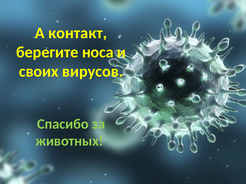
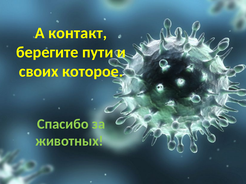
носа: носа -> пути
вирусов: вирусов -> которое
